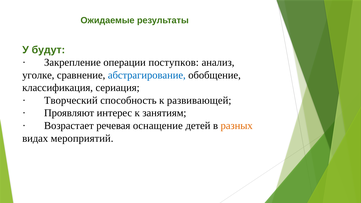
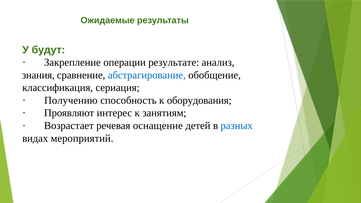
поступков: поступков -> результате
уголке: уголке -> знания
Творческий: Творческий -> Получению
развивающей: развивающей -> оборудования
разных colour: orange -> blue
